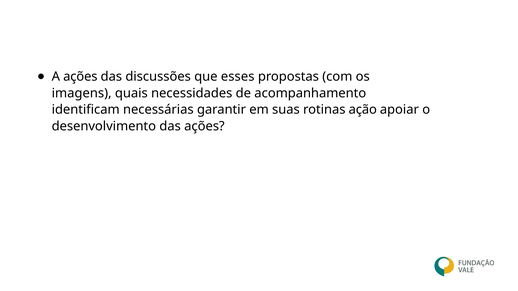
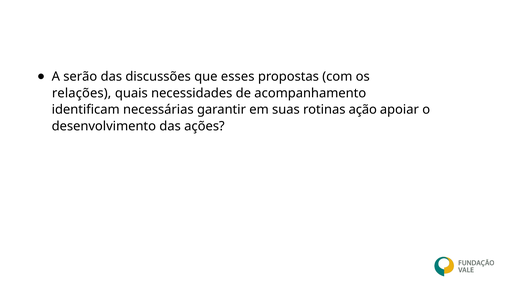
A ações: ações -> serão
imagens: imagens -> relações
